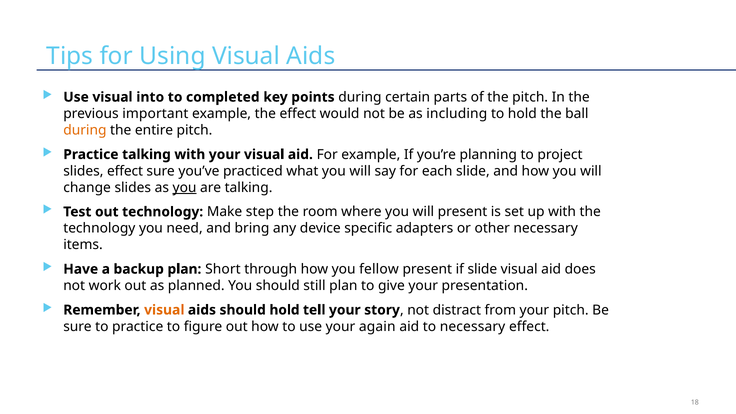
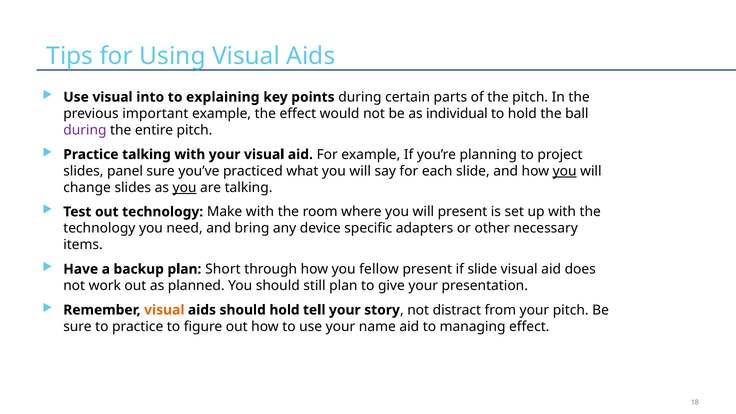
completed: completed -> explaining
including: including -> individual
during at (85, 130) colour: orange -> purple
slides effect: effect -> panel
you at (565, 171) underline: none -> present
Make step: step -> with
again: again -> name
to necessary: necessary -> managing
